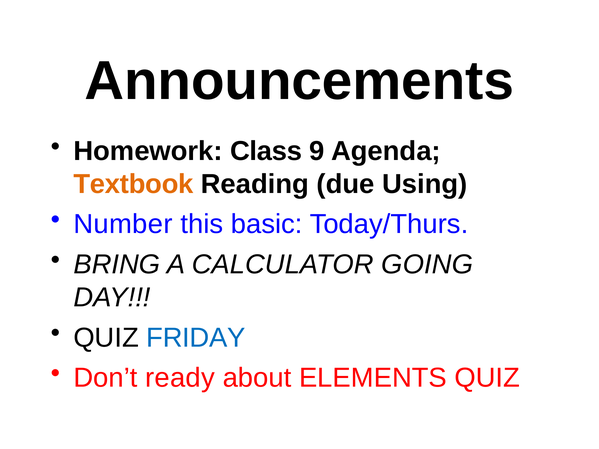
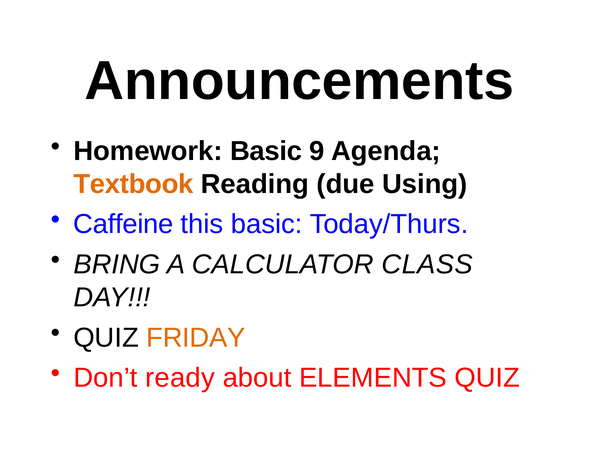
Homework Class: Class -> Basic
Number: Number -> Caffeine
GOING: GOING -> CLASS
FRIDAY colour: blue -> orange
